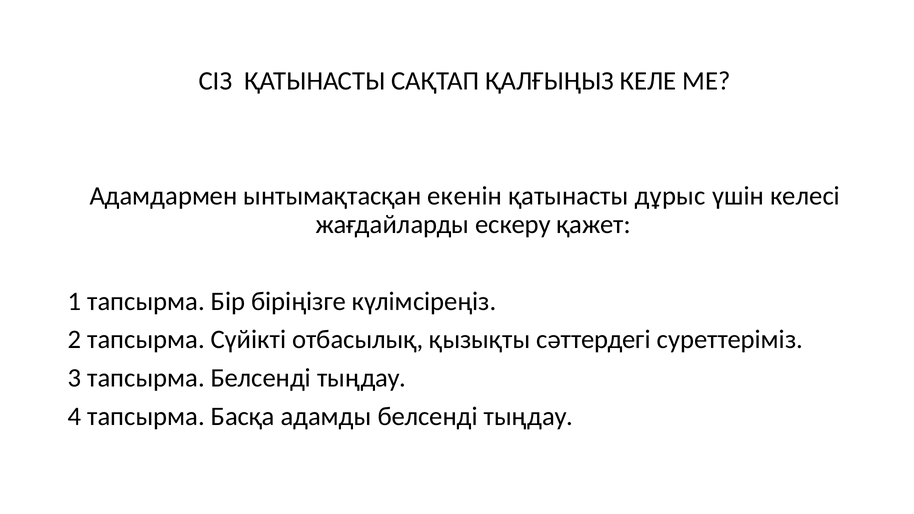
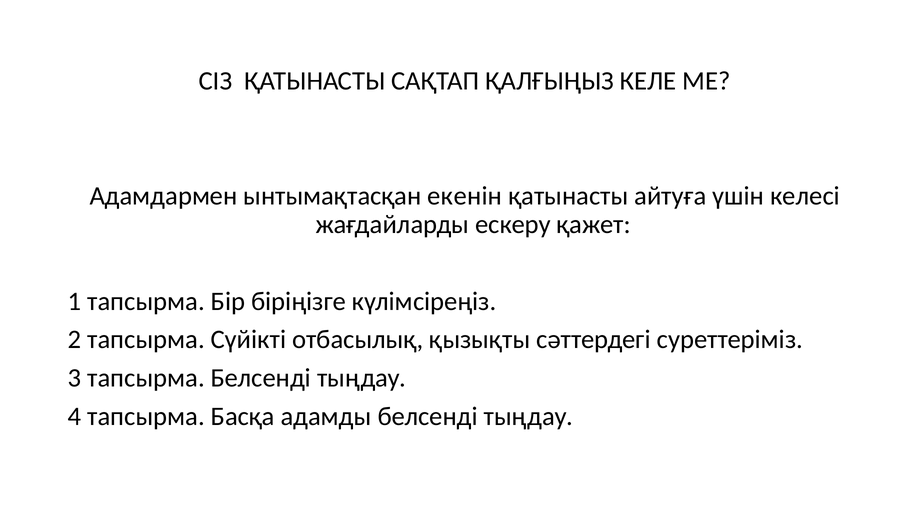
дұрыс: дұрыс -> айтуға
